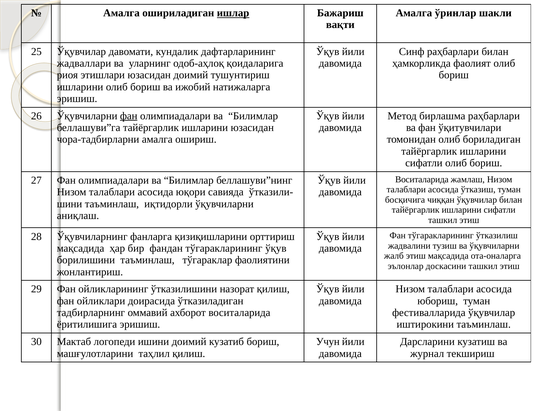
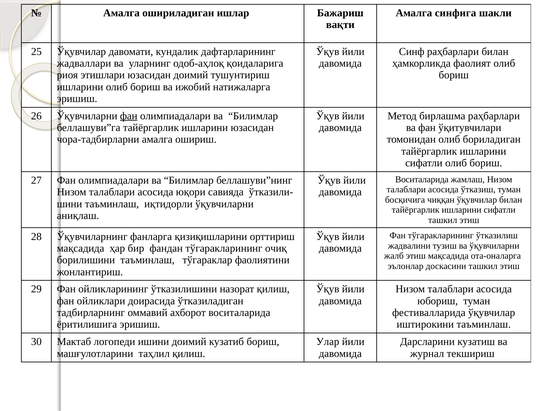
ишлар underline: present -> none
ўринлар: ўринлар -> синфига
тўгаракларининг ўқув: ўқув -> очиқ
Учун: Учун -> Улар
